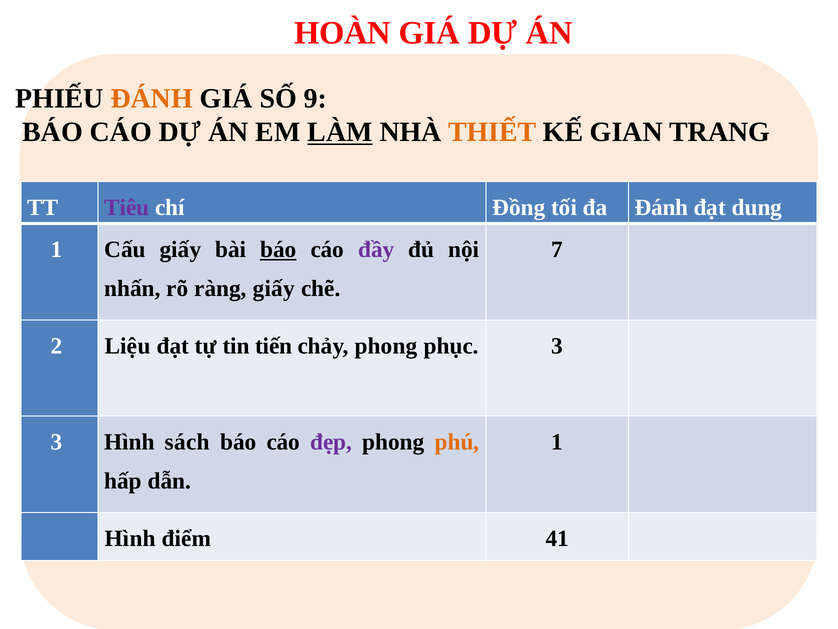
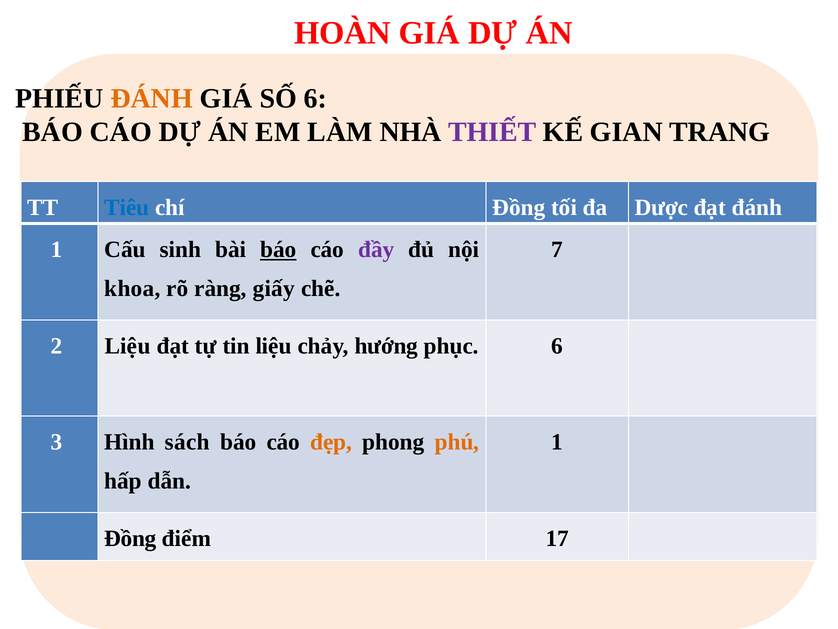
SỐ 9: 9 -> 6
LÀM underline: present -> none
THIẾT colour: orange -> purple
Tiêu colour: purple -> blue
đa Đánh: Đánh -> Dược
đạt dung: dung -> đánh
Cấu giấy: giấy -> sinh
nhấn: nhấn -> khoa
tin tiến: tiến -> liệu
chảy phong: phong -> hướng
phục 3: 3 -> 6
đẹp colour: purple -> orange
Hình at (130, 538): Hình -> Đồng
41: 41 -> 17
